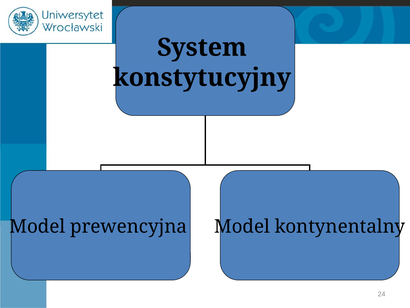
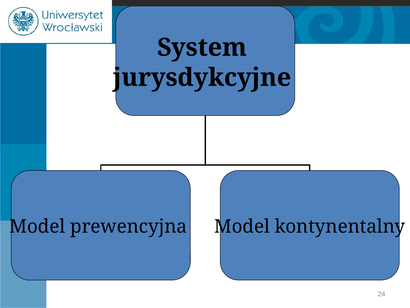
konstytucyjny: konstytucyjny -> jurysdykcyjne
